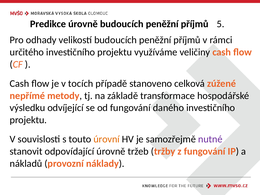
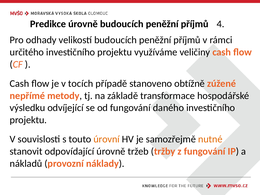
5: 5 -> 4
celková: celková -> obtížně
nutné colour: purple -> orange
